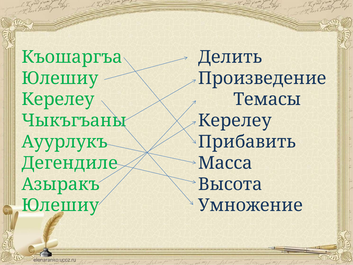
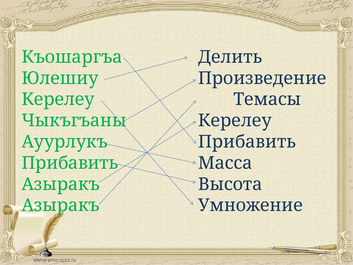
Дегендиле at (70, 163): Дегендиле -> Прибавить
Юлешиу at (60, 205): Юлешиу -> Азыракъ
